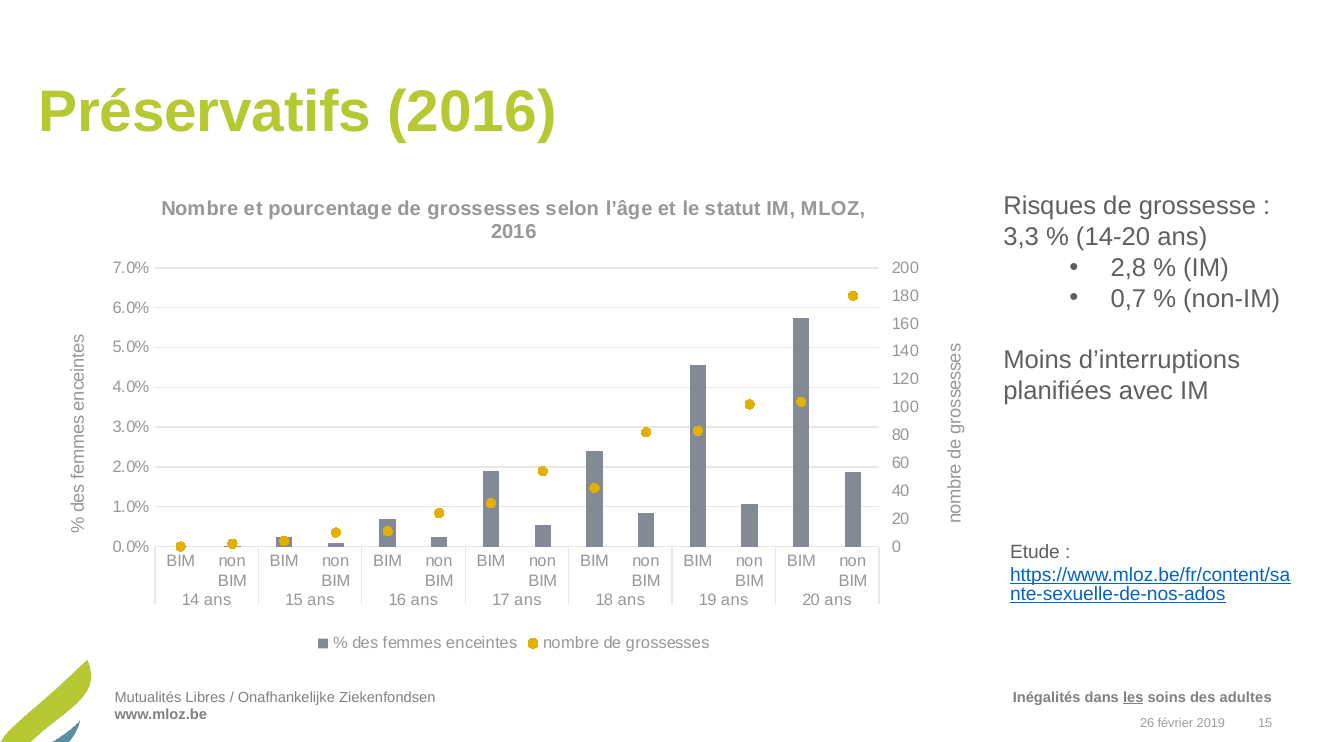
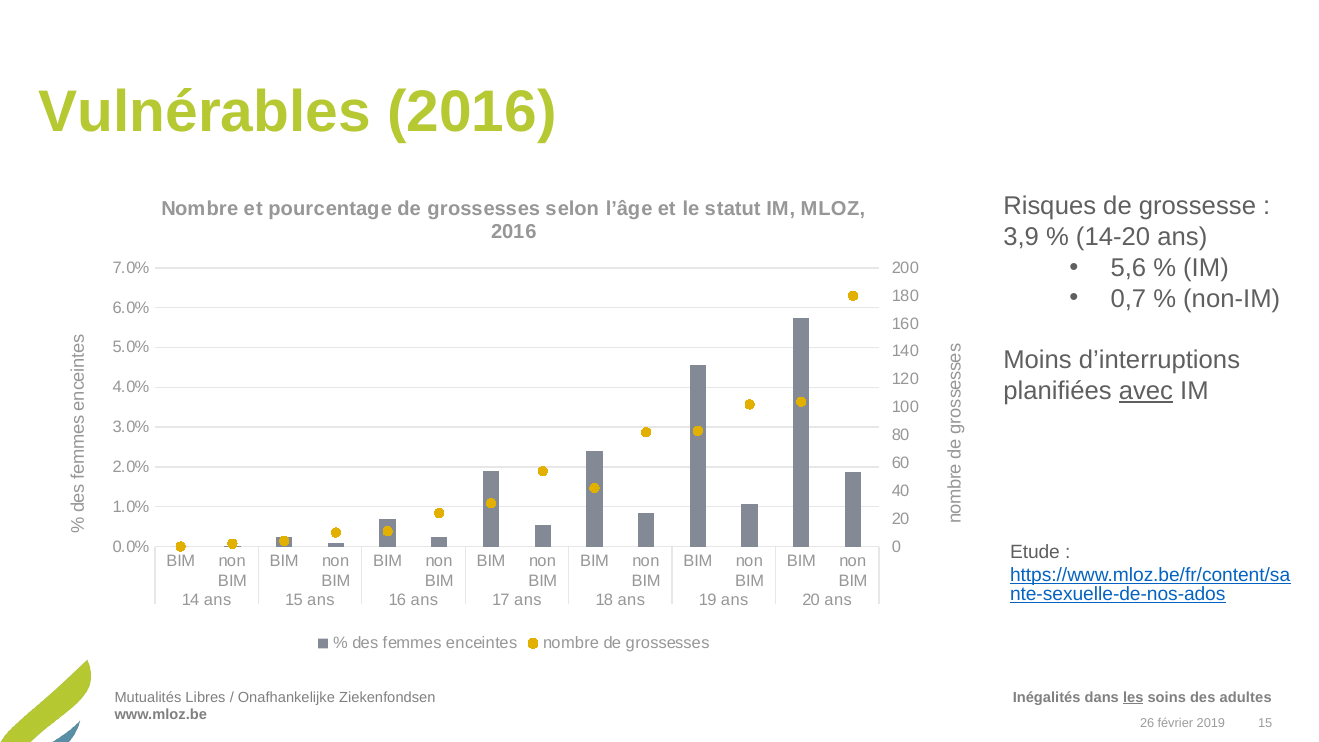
Préservatifs: Préservatifs -> Vulnérables
3,3: 3,3 -> 3,9
2,8: 2,8 -> 5,6
avec underline: none -> present
